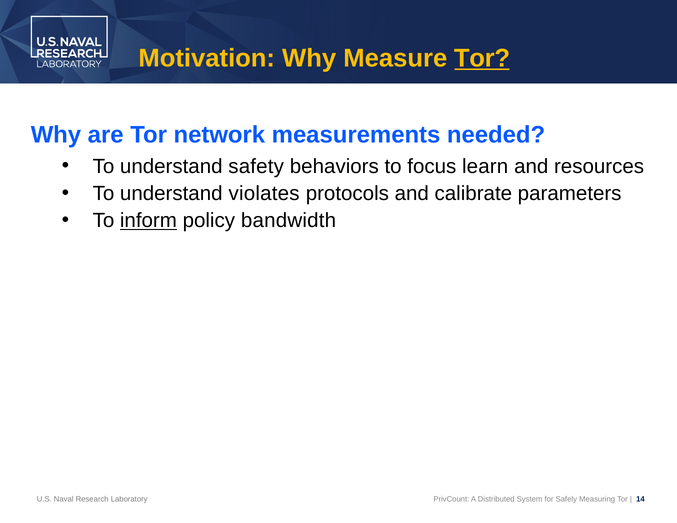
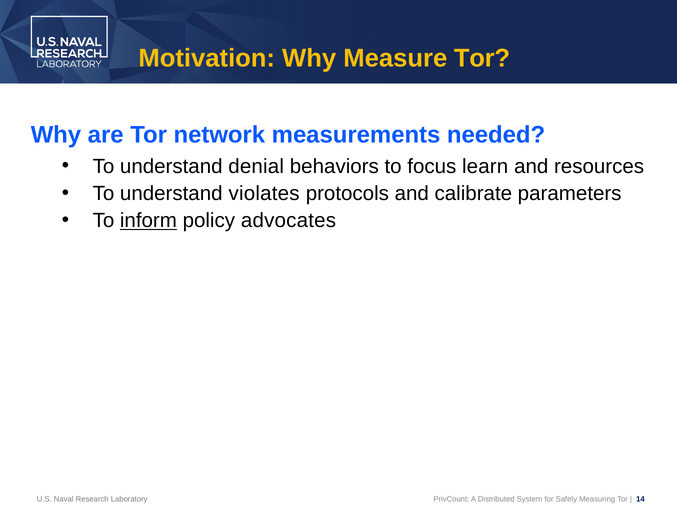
Tor at (482, 58) underline: present -> none
safety: safety -> denial
bandwidth: bandwidth -> advocates
